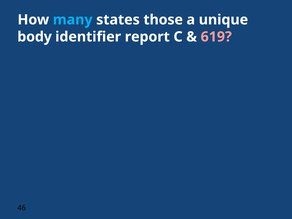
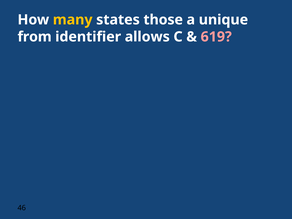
many colour: light blue -> yellow
body: body -> from
report: report -> allows
